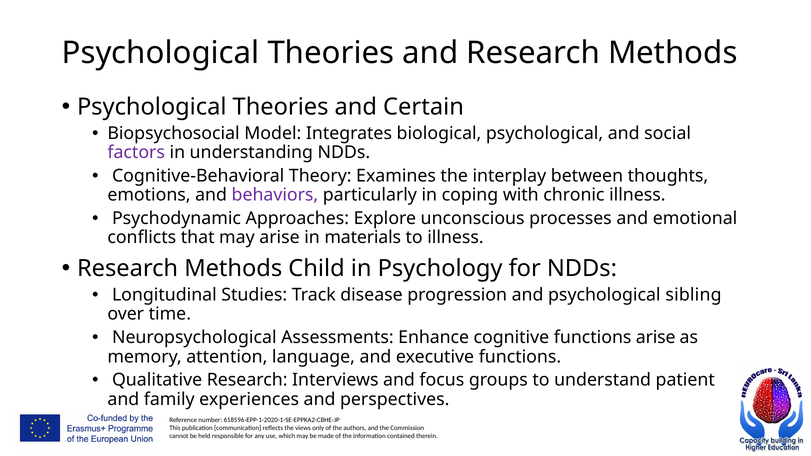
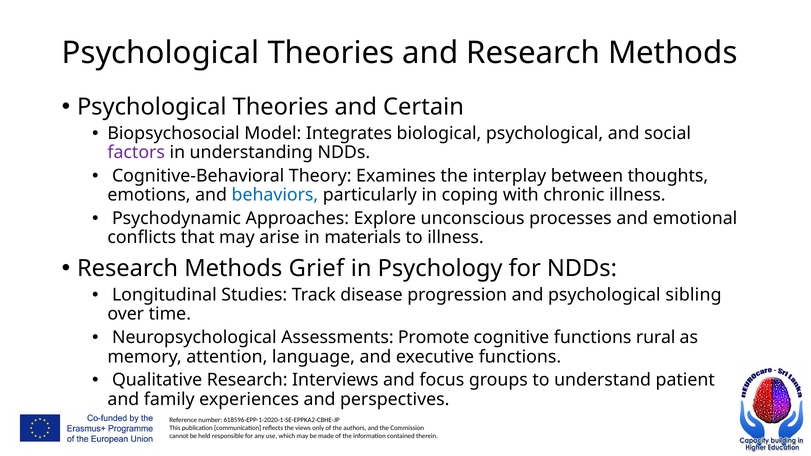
behaviors colour: purple -> blue
Child: Child -> Grief
Enhance: Enhance -> Promote
functions arise: arise -> rural
